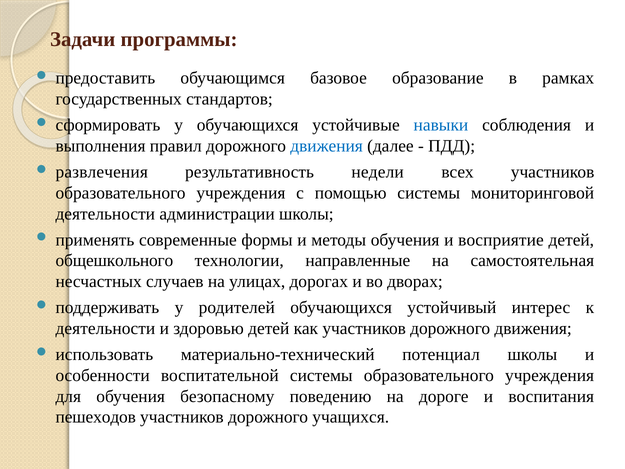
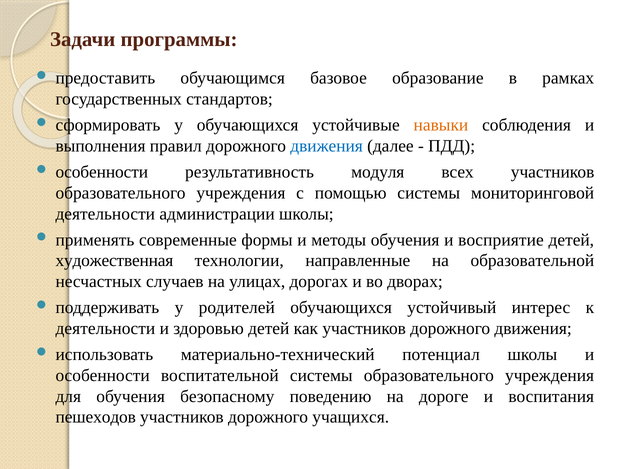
навыки colour: blue -> orange
развлечения at (102, 172): развлечения -> особенности
недели: недели -> модуля
общешкольного: общешкольного -> художественная
самостоятельная: самостоятельная -> образовательной
